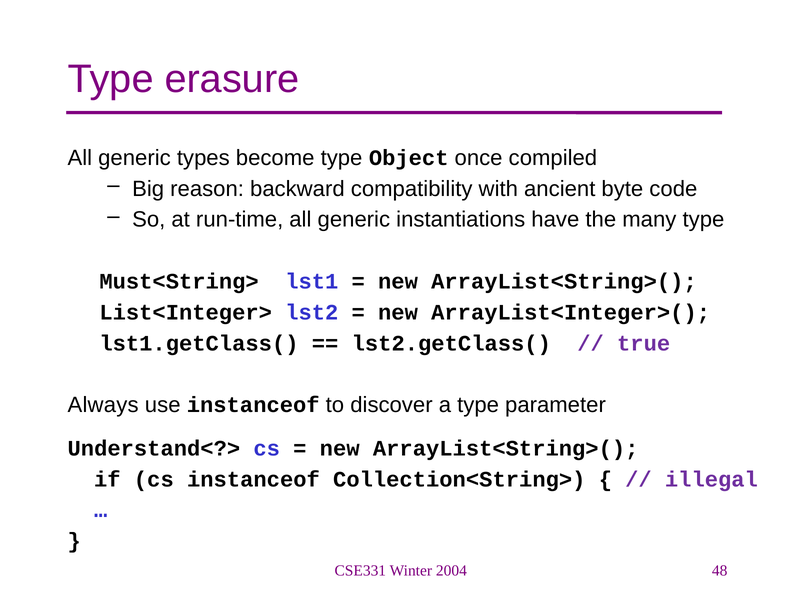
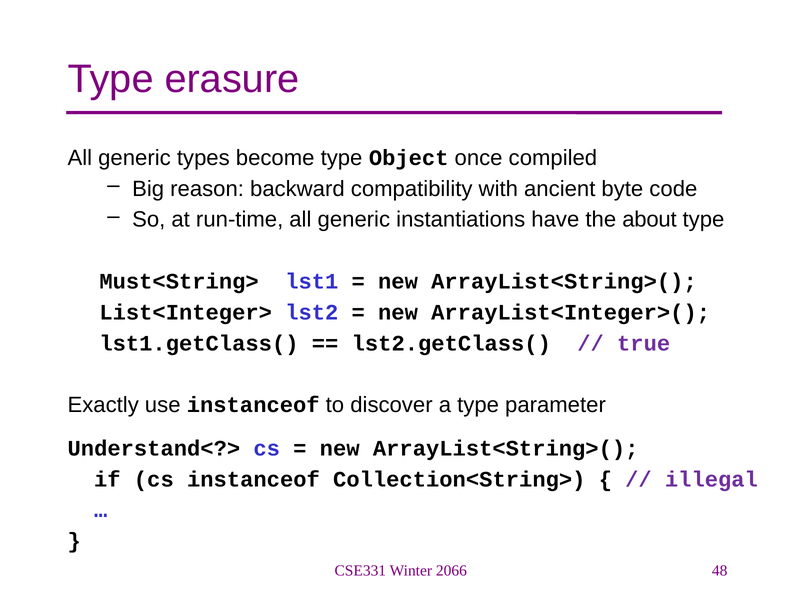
many: many -> about
Always: Always -> Exactly
2004: 2004 -> 2066
